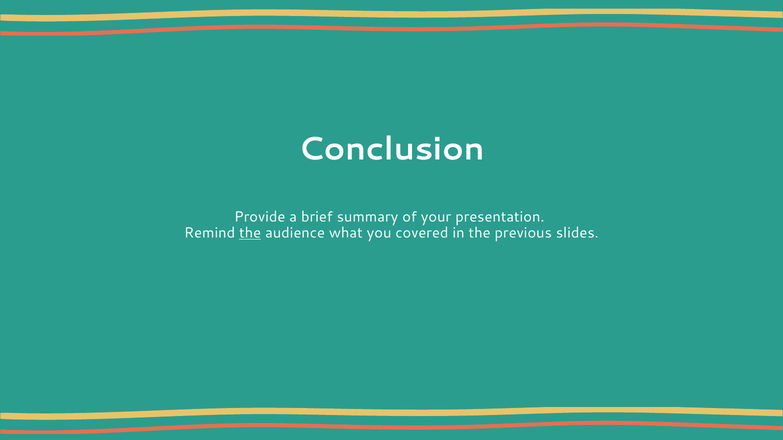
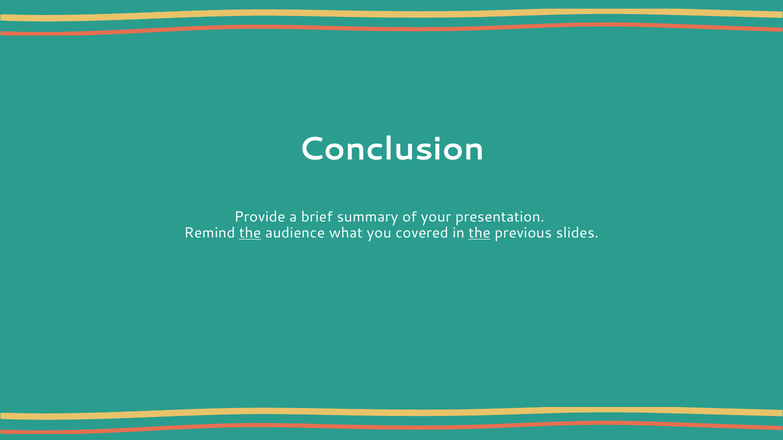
the at (480, 233) underline: none -> present
